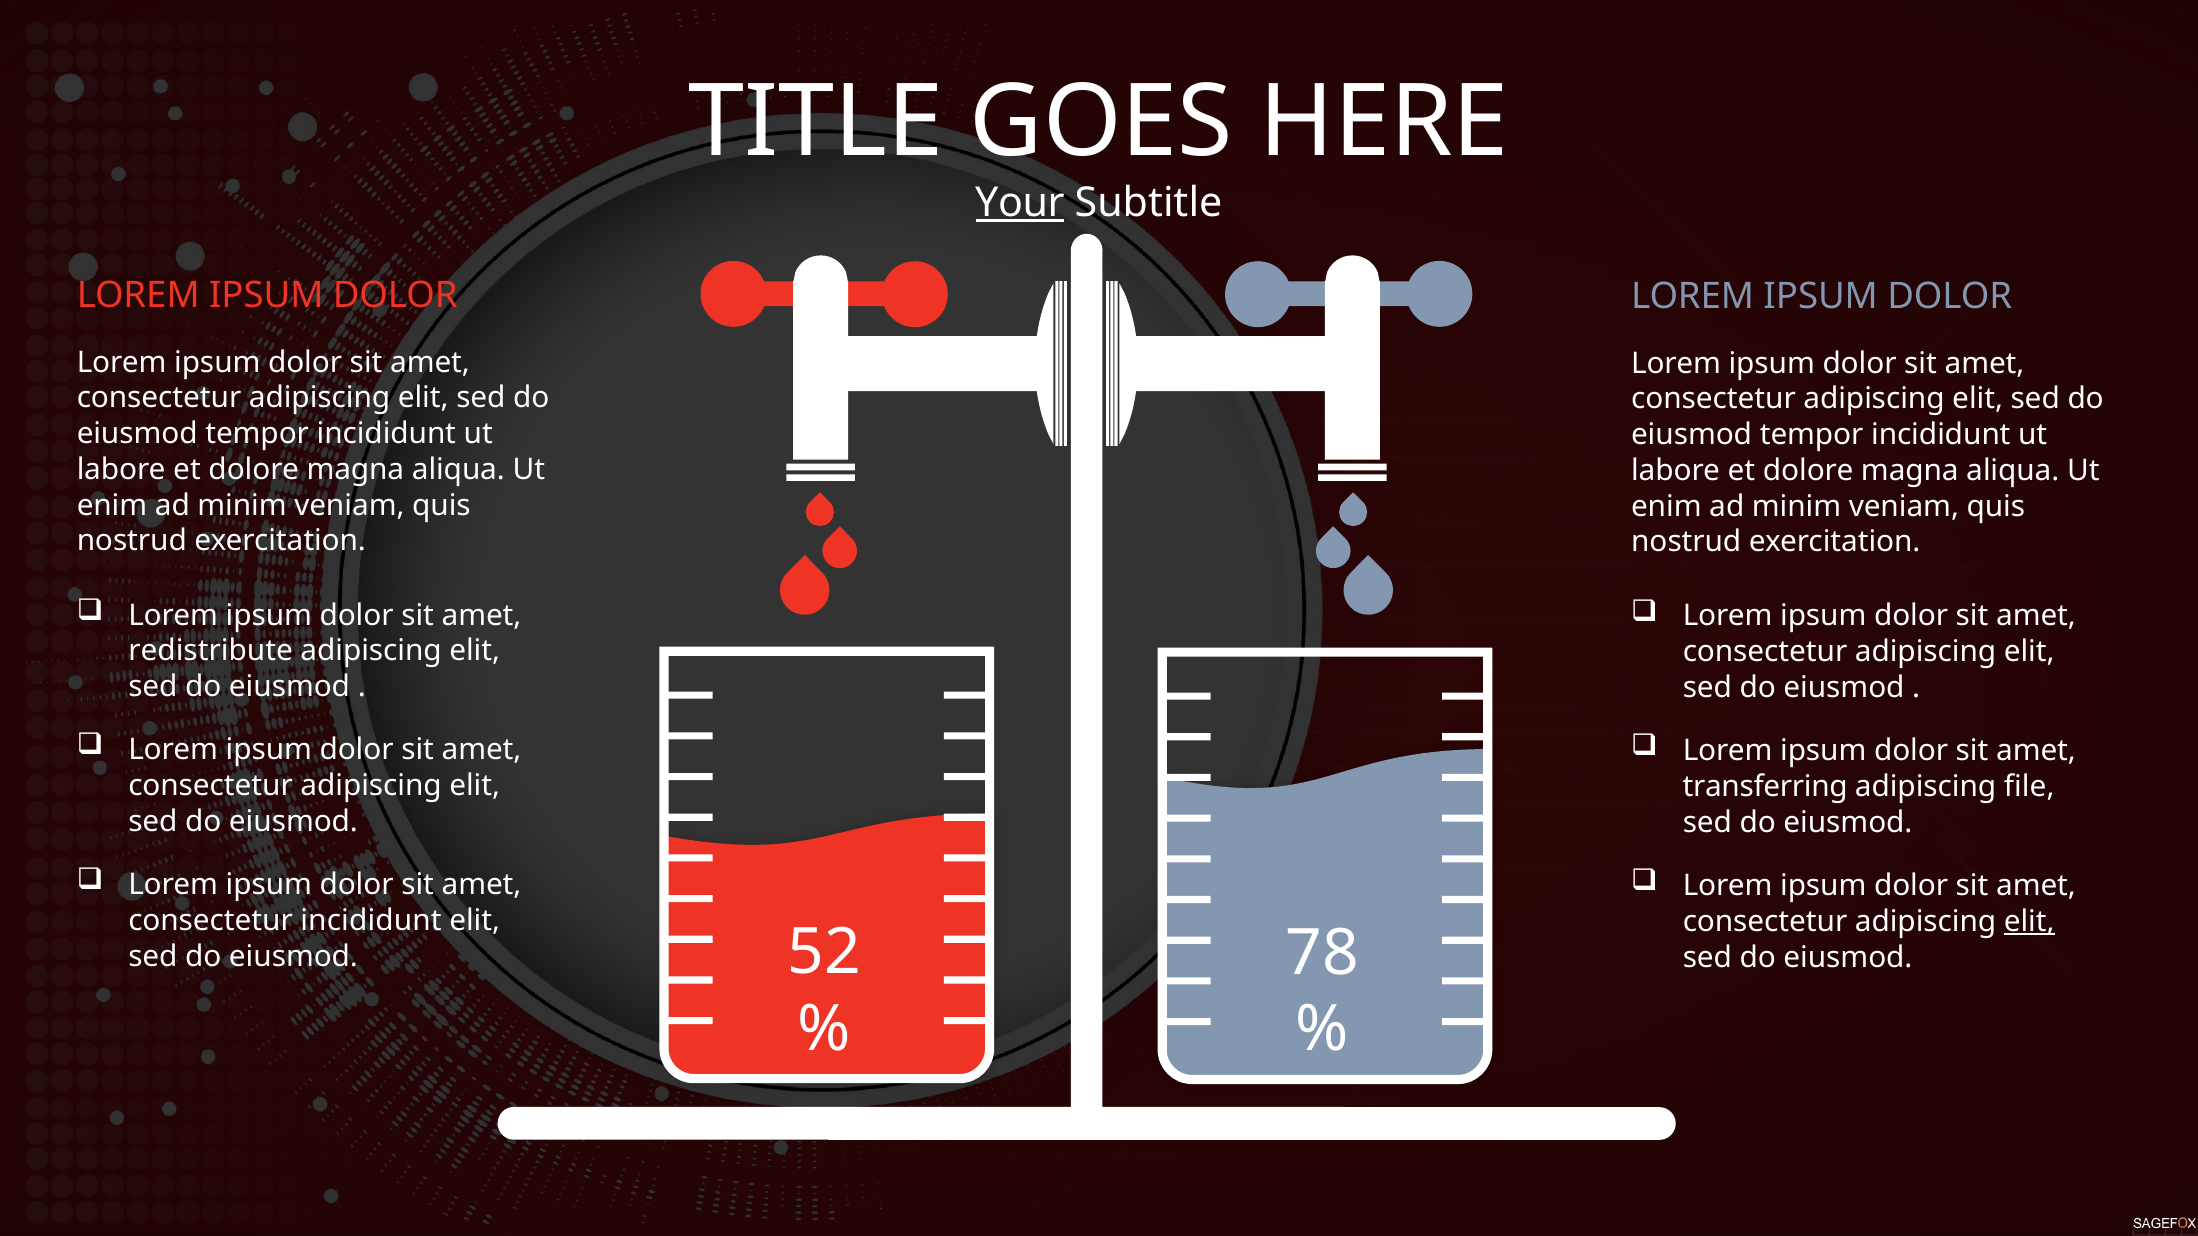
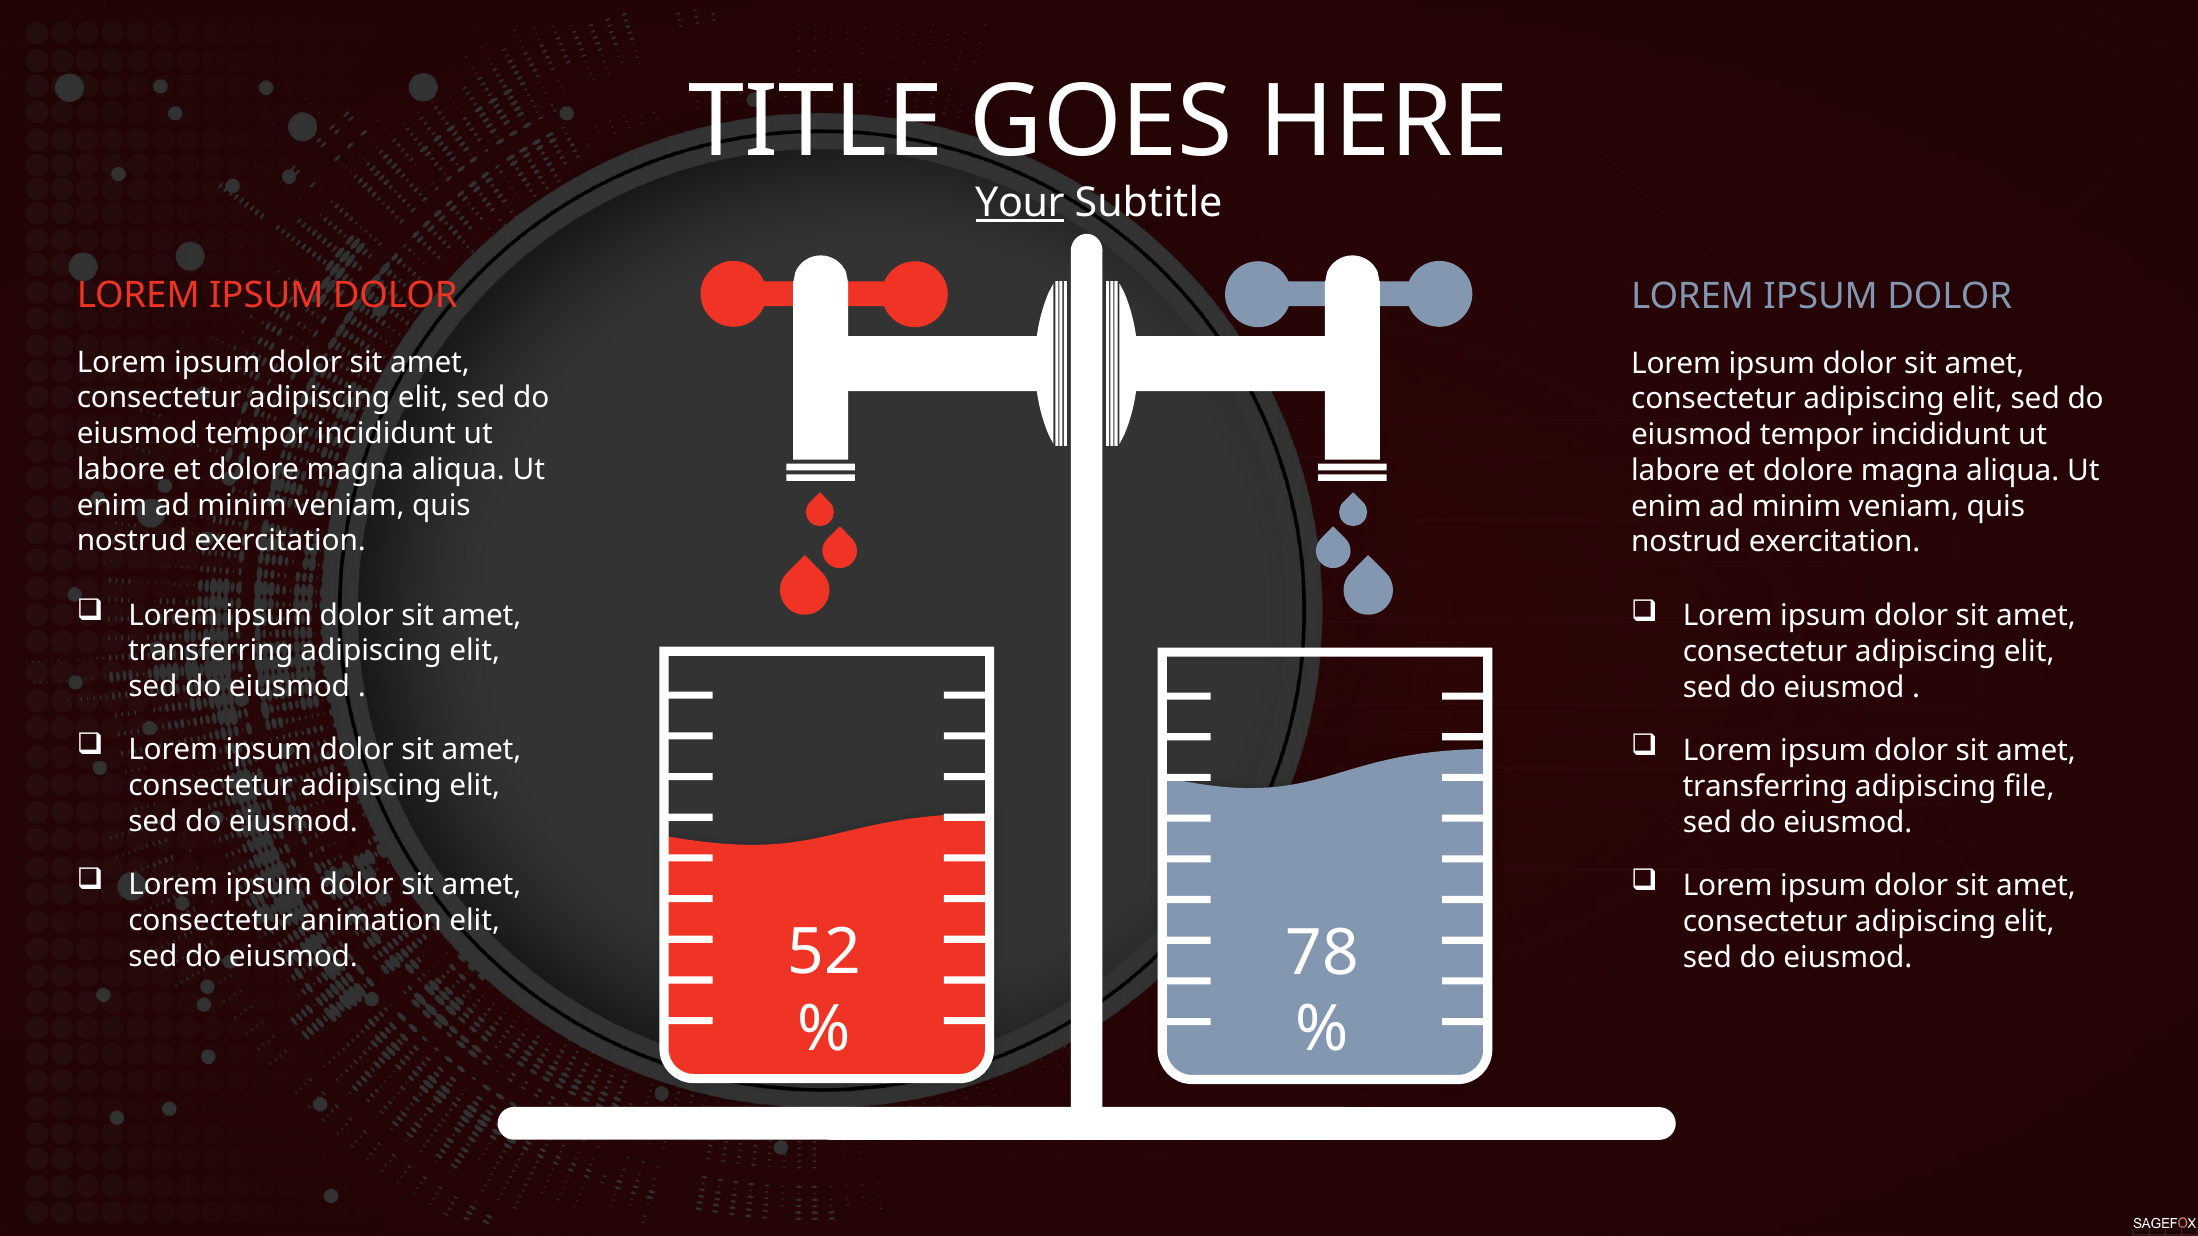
redistribute at (211, 651): redistribute -> transferring
consectetur incididunt: incididunt -> animation
elit at (2029, 922) underline: present -> none
